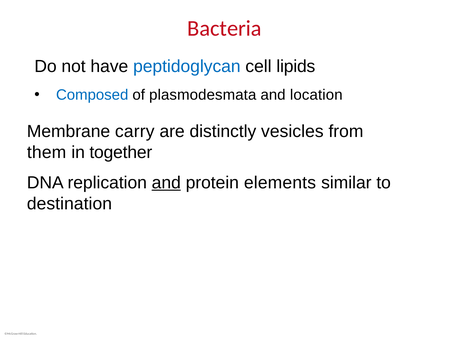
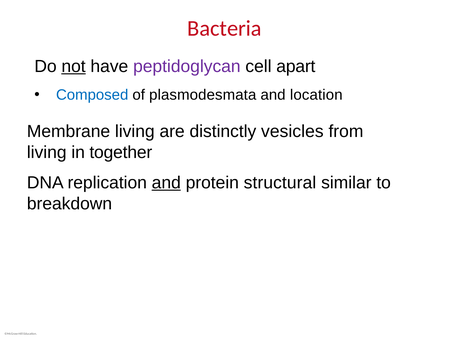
not underline: none -> present
peptidoglycan colour: blue -> purple
lipids: lipids -> apart
Membrane carry: carry -> living
them at (47, 152): them -> living
elements: elements -> structural
destination: destination -> breakdown
